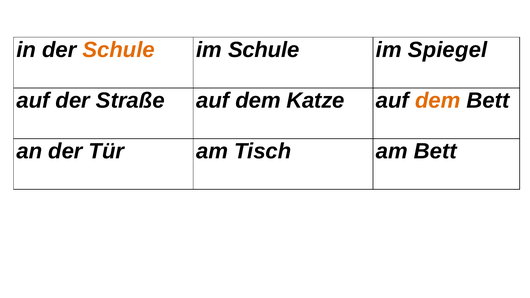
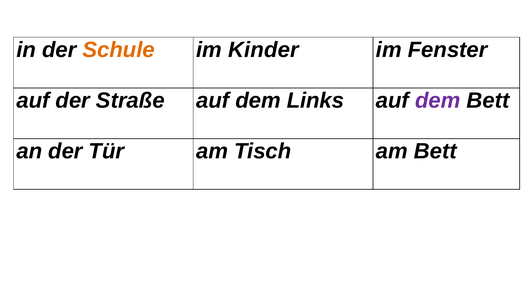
im Schule: Schule -> Kinder
Spiegel: Spiegel -> Fenster
Katze: Katze -> Links
dem at (438, 101) colour: orange -> purple
